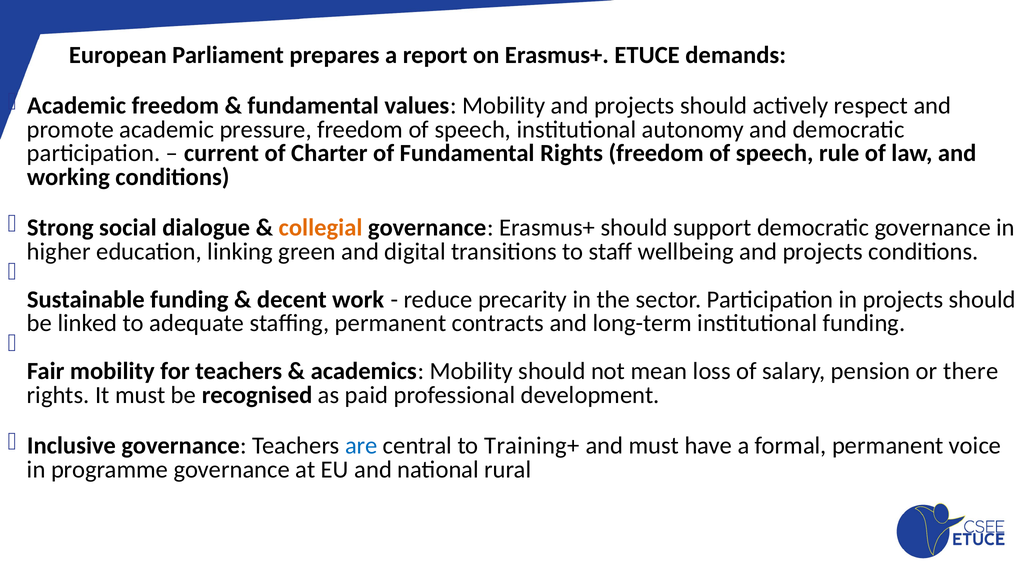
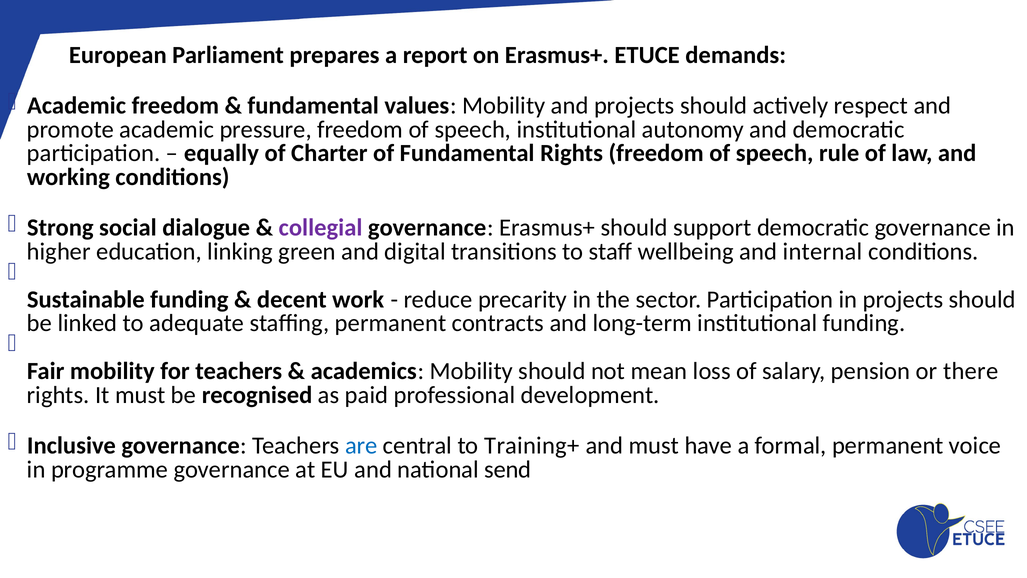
current: current -> equally
collegial colour: orange -> purple
wellbeing and projects: projects -> internal
rural: rural -> send
